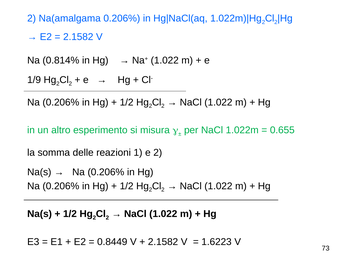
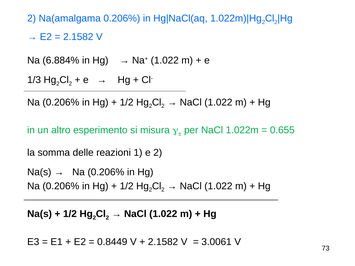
0.814%: 0.814% -> 6.884%
1/9: 1/9 -> 1/3
1.6223: 1.6223 -> 3.0061
